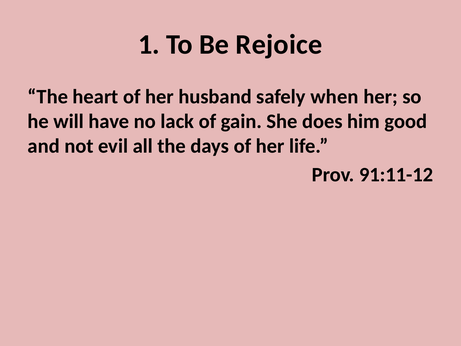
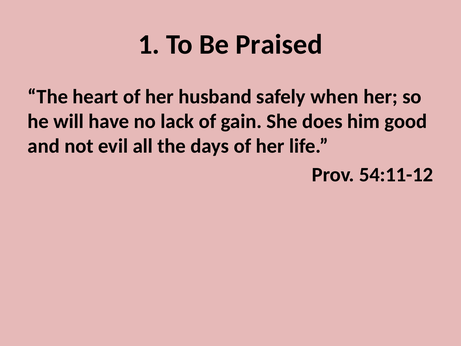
Rejoice: Rejoice -> Praised
91:11-12: 91:11-12 -> 54:11-12
